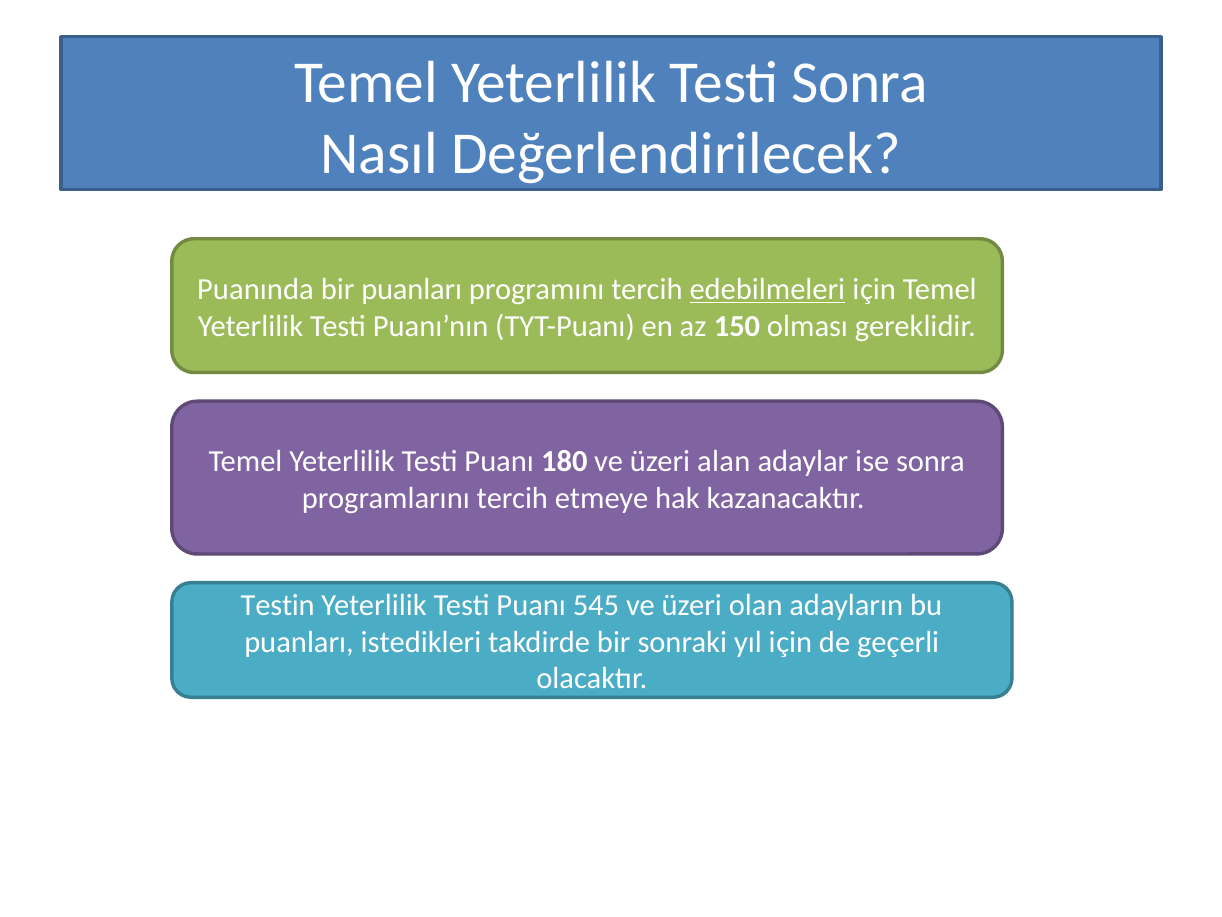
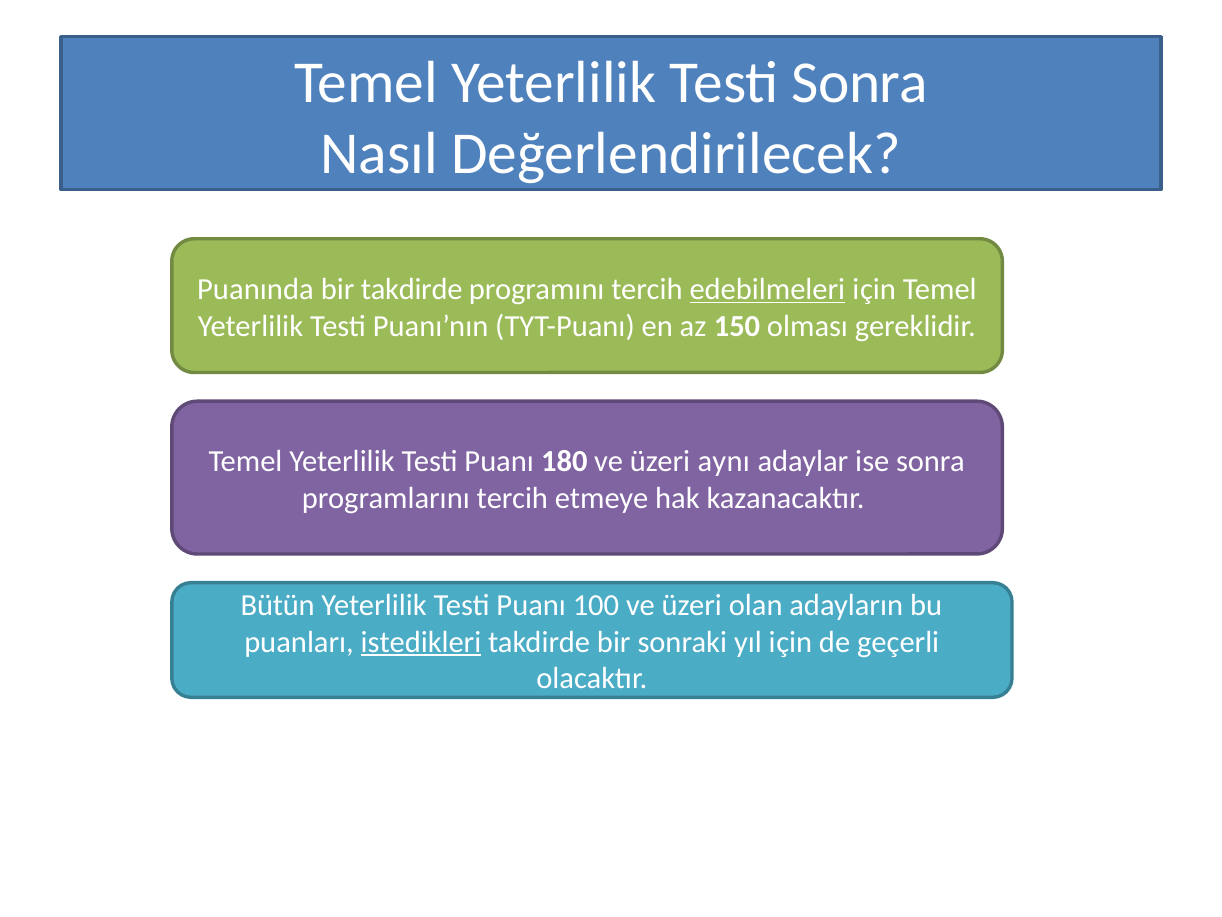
bir puanları: puanları -> takdirde
alan: alan -> aynı
Testin: Testin -> Bütün
545: 545 -> 100
istedikleri underline: none -> present
